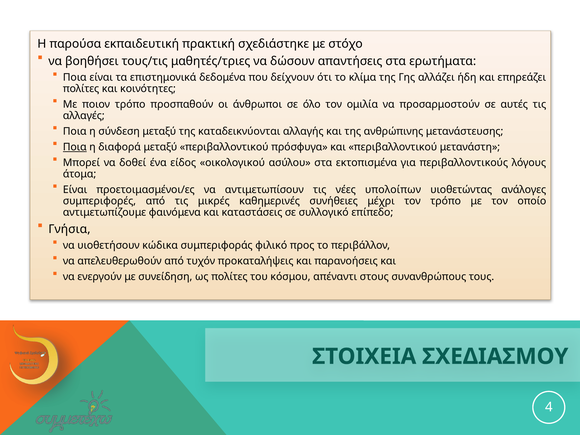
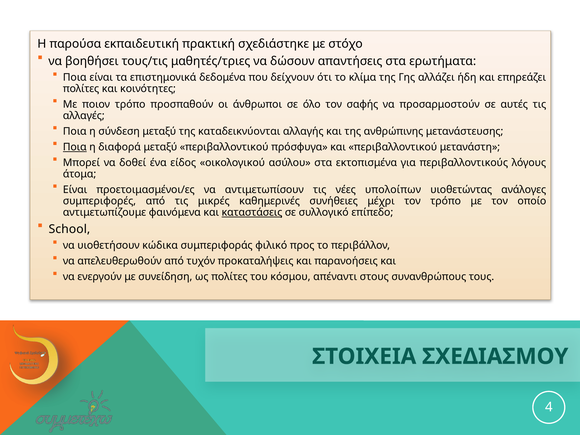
ομιλία: ομιλία -> σαφής
καταστάσεις underline: none -> present
Γνήσια: Γνήσια -> School
